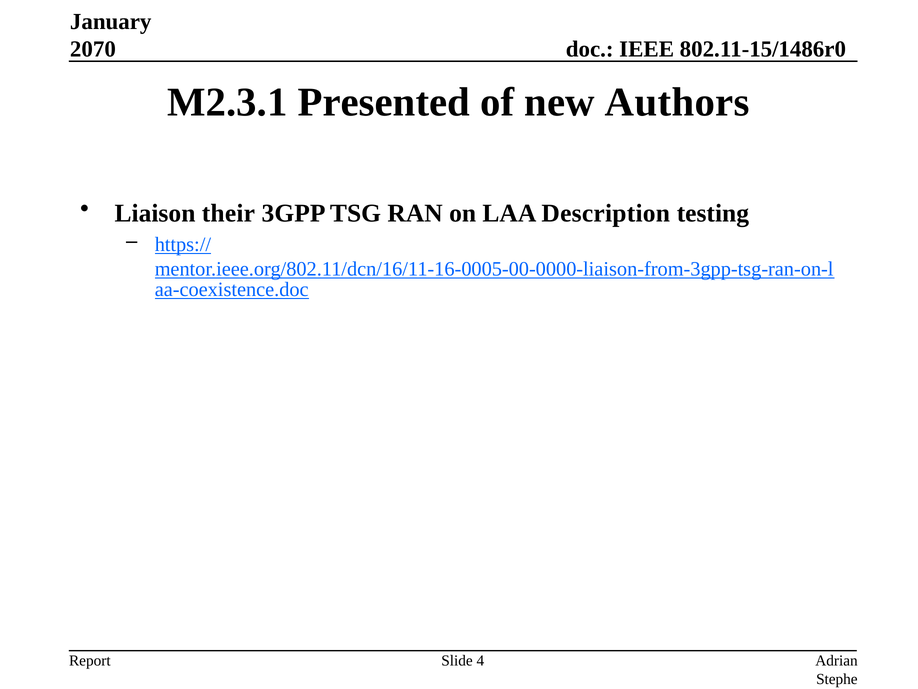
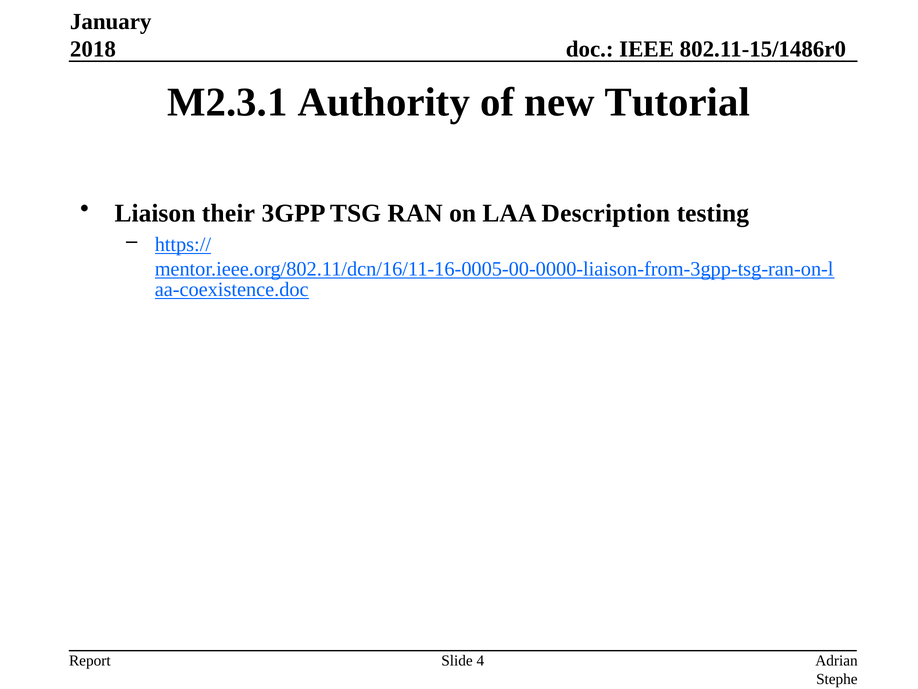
2070: 2070 -> 2018
Presented: Presented -> Authority
Authors: Authors -> Tutorial
